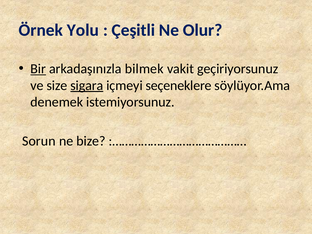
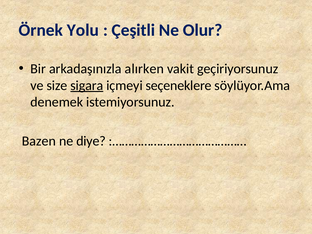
Bir underline: present -> none
bilmek: bilmek -> alırken
Sorun: Sorun -> Bazen
bize: bize -> diye
